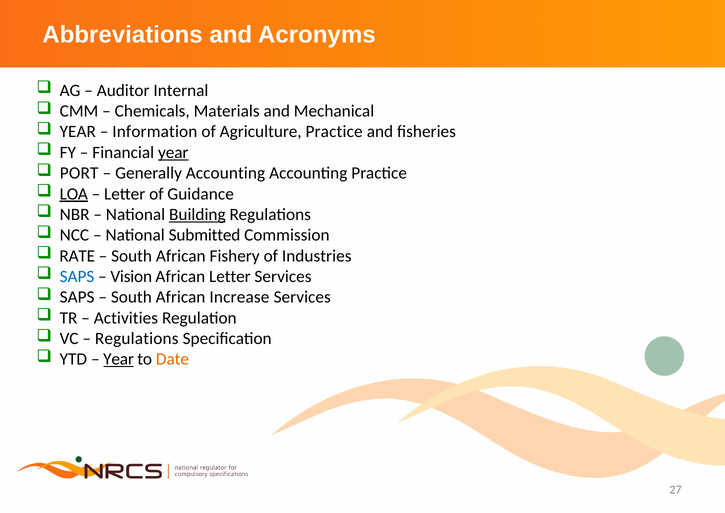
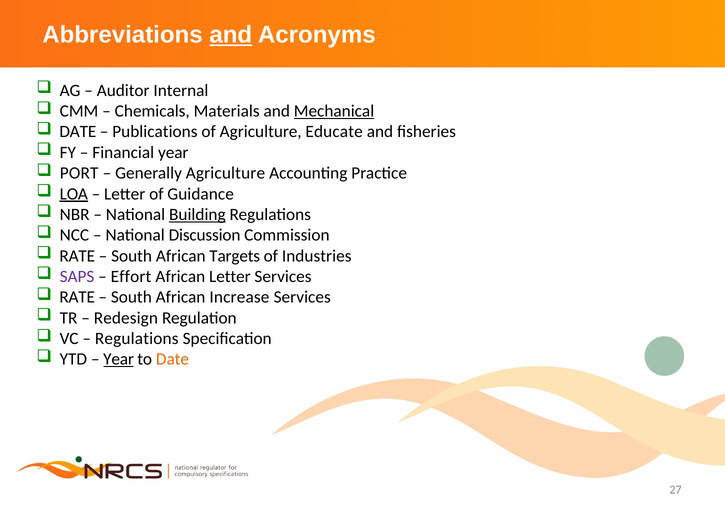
and at (231, 35) underline: none -> present
Mechanical underline: none -> present
YEAR at (78, 132): YEAR -> DATE
Information: Information -> Publications
Agriculture Practice: Practice -> Educate
year at (173, 152) underline: present -> none
Generally Accounting: Accounting -> Agriculture
Submitted: Submitted -> Discussion
Fishery: Fishery -> Targets
SAPS at (77, 277) colour: blue -> purple
Vision: Vision -> Effort
SAPS at (77, 297): SAPS -> RATE
Activities: Activities -> Redesign
